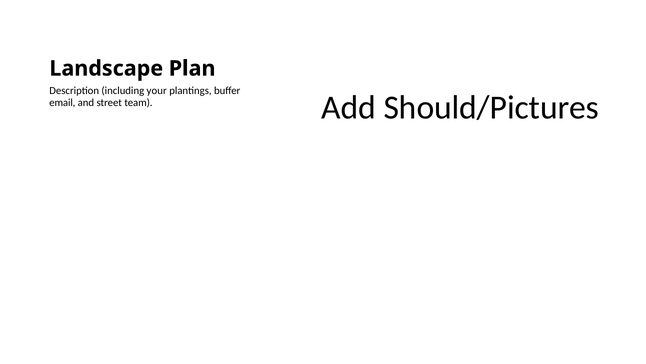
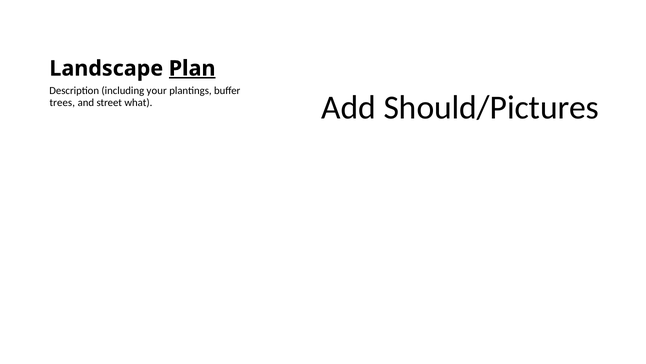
Plan underline: none -> present
email: email -> trees
team: team -> what
